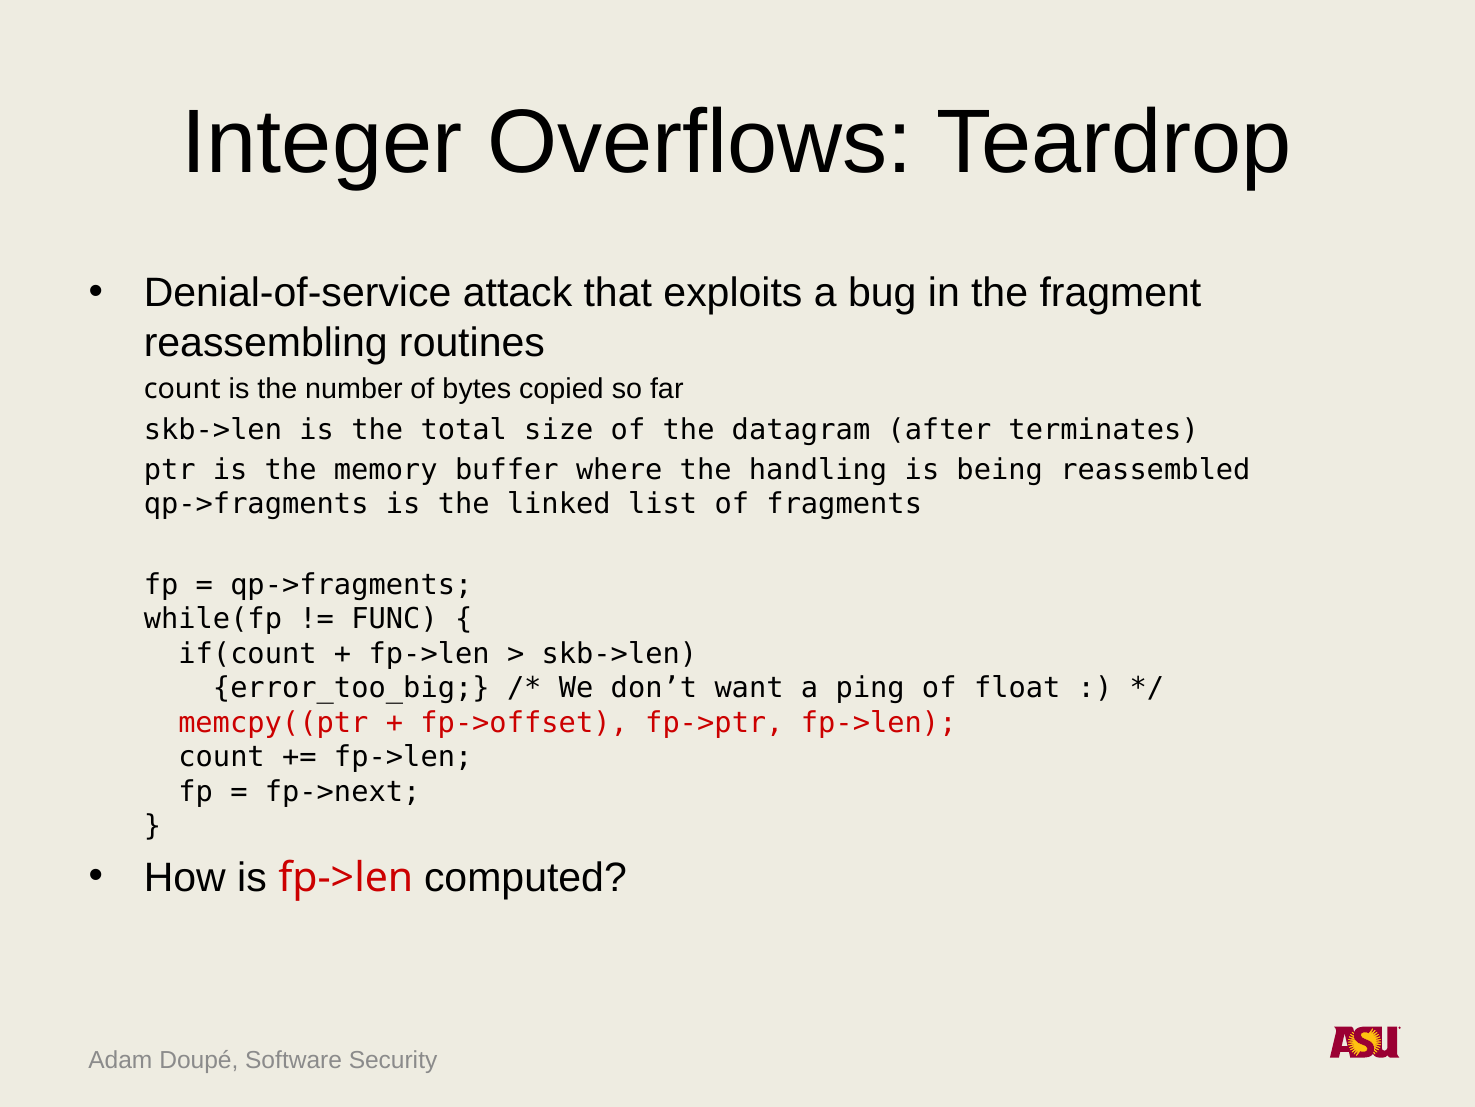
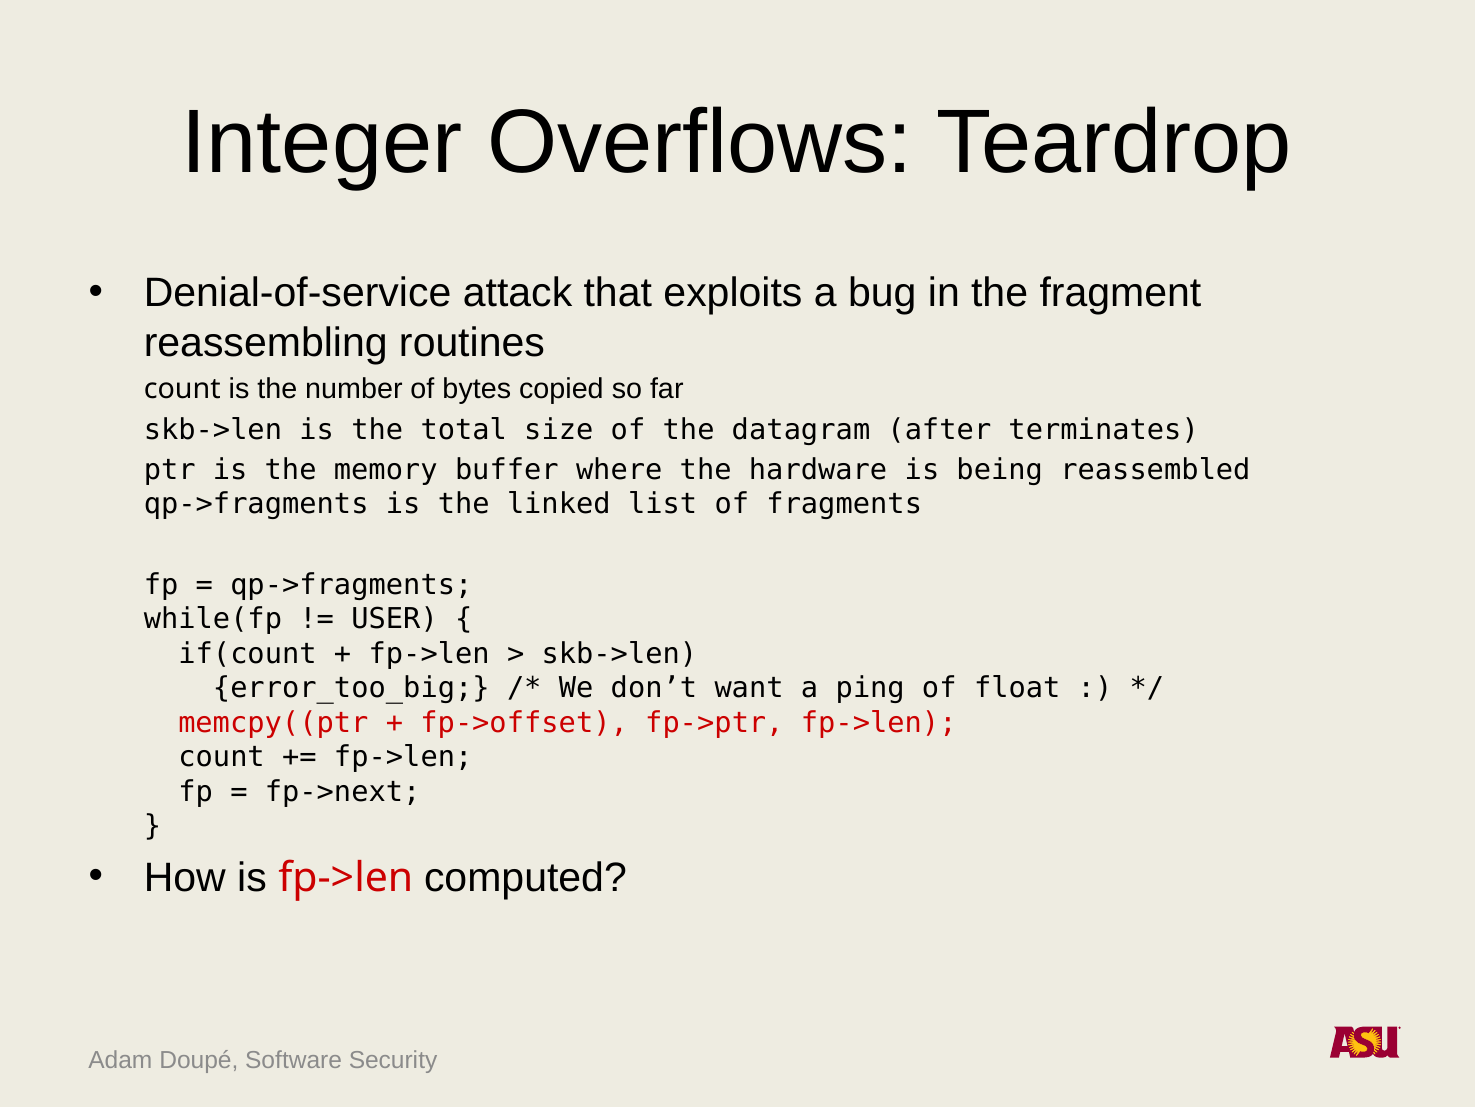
handling: handling -> hardware
FUNC: FUNC -> USER
